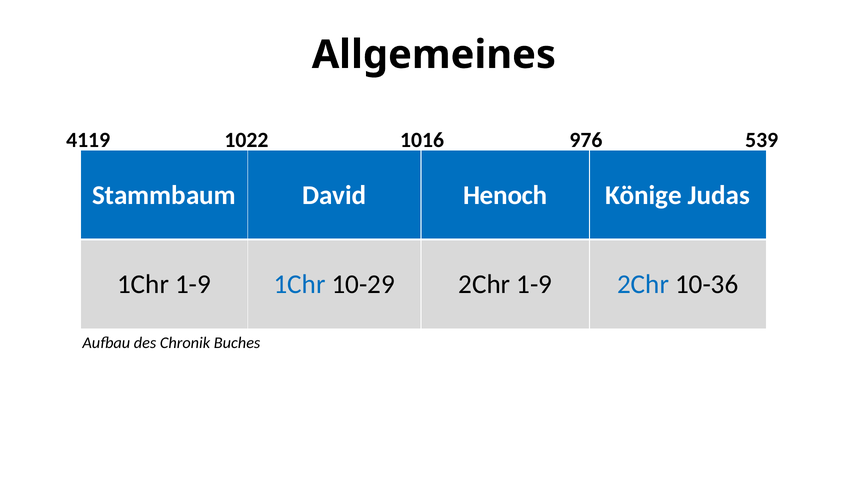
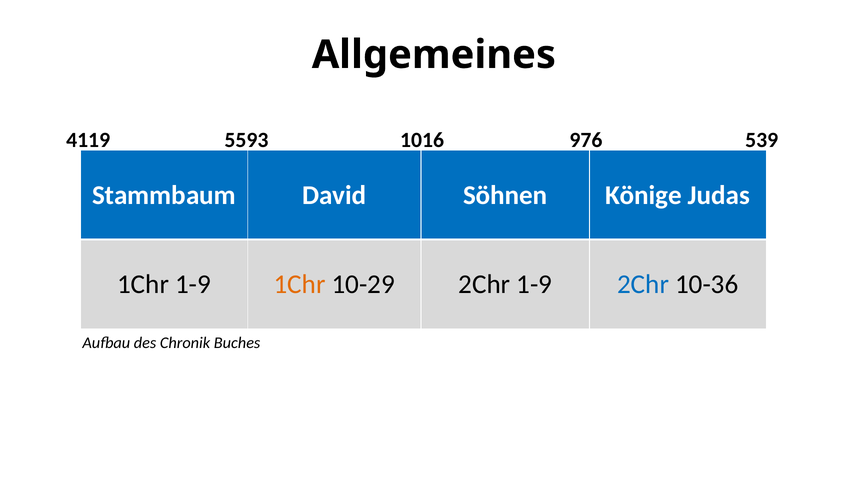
1022: 1022 -> 5593
Henoch: Henoch -> Söhnen
1Chr at (300, 285) colour: blue -> orange
